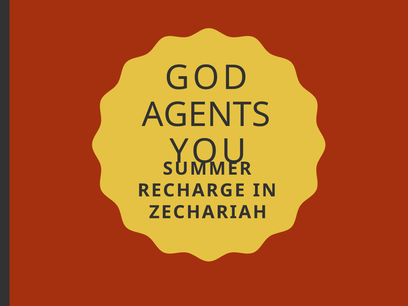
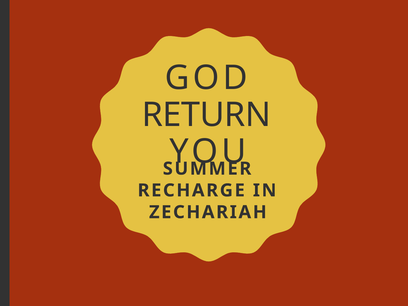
AGENTS: AGENTS -> RETURN
